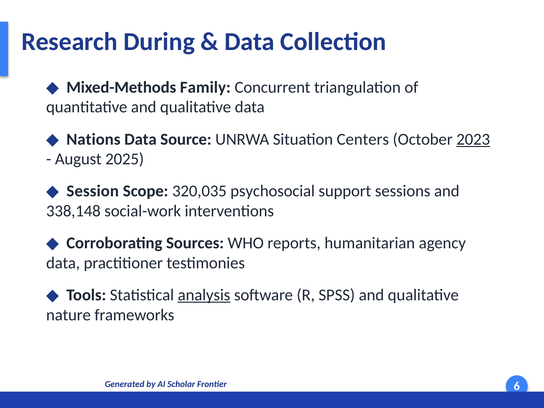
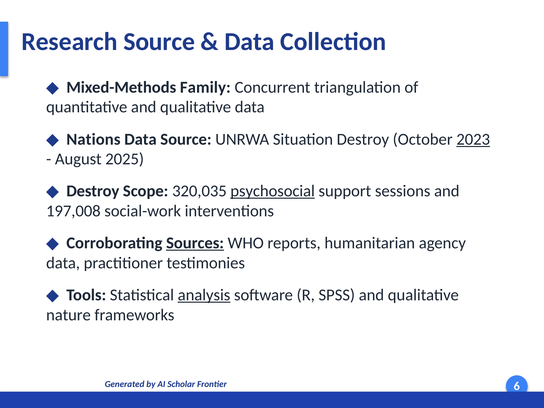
Research During: During -> Source
Situation Centers: Centers -> Destroy
Session at (93, 191): Session -> Destroy
psychosocial underline: none -> present
338,148: 338,148 -> 197,008
Sources underline: none -> present
